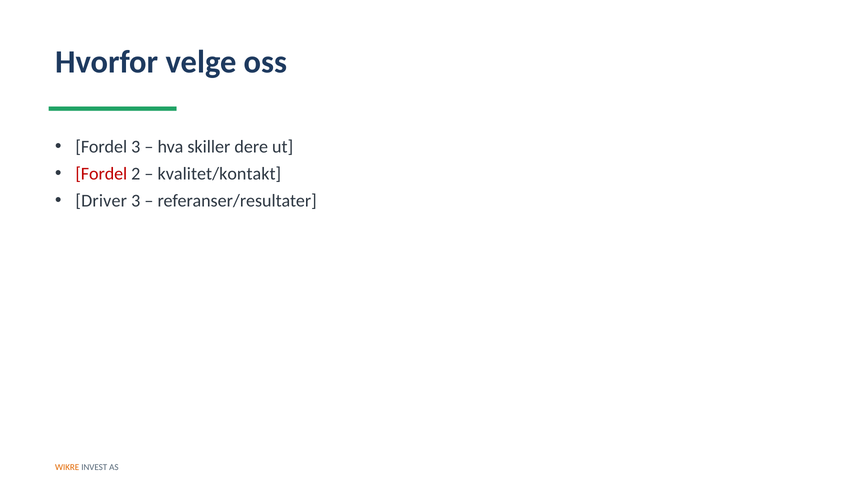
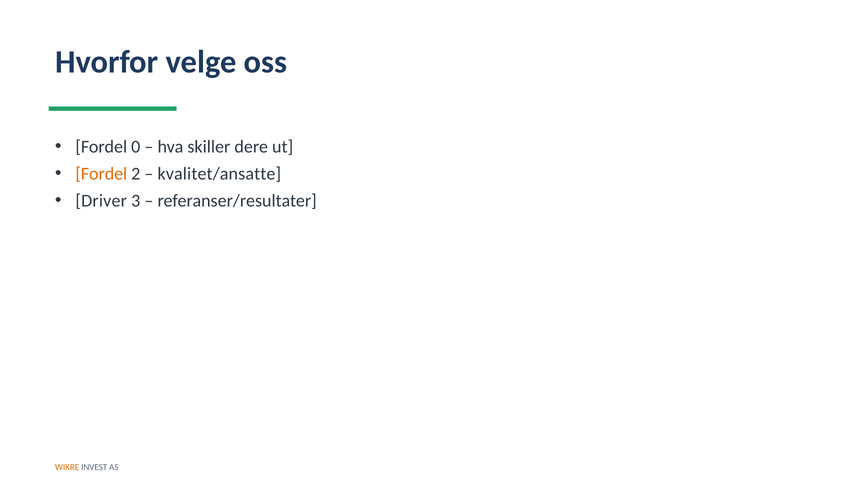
Fordel 3: 3 -> 0
Fordel at (101, 174) colour: red -> orange
kvalitet/kontakt: kvalitet/kontakt -> kvalitet/ansatte
